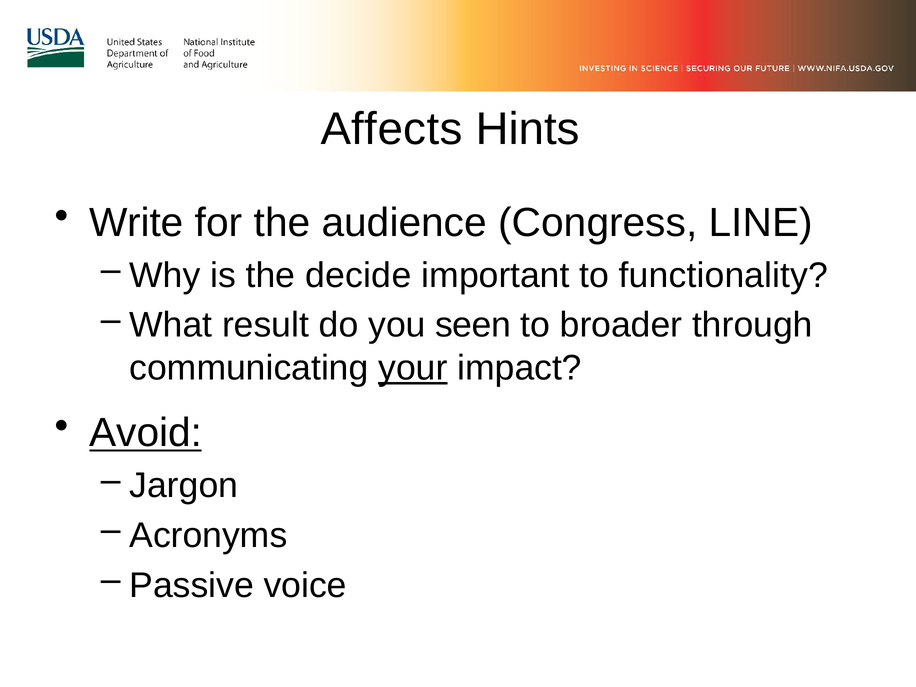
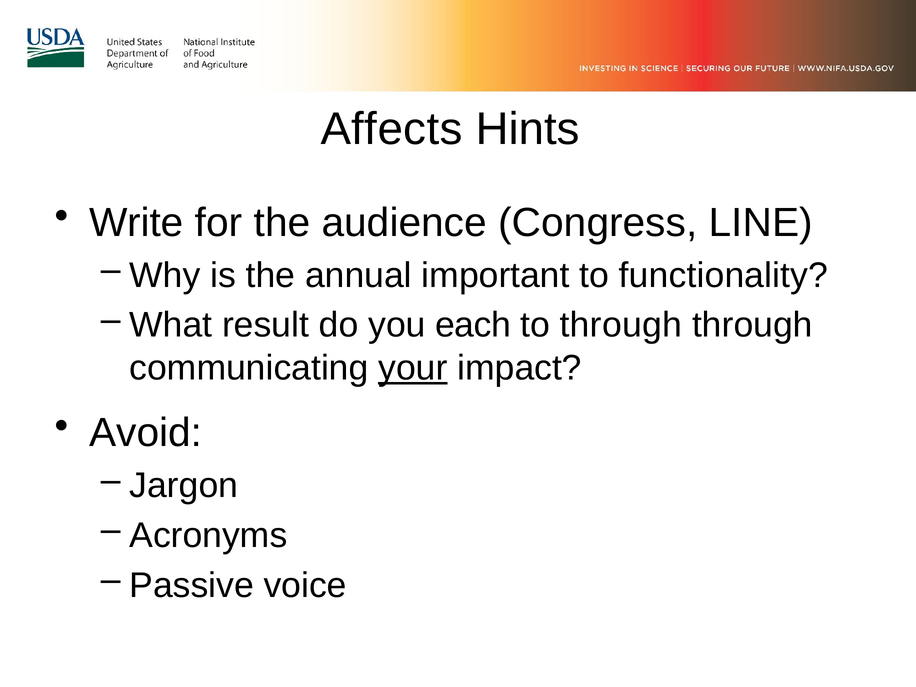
decide: decide -> annual
seen: seen -> each
to broader: broader -> through
Avoid underline: present -> none
